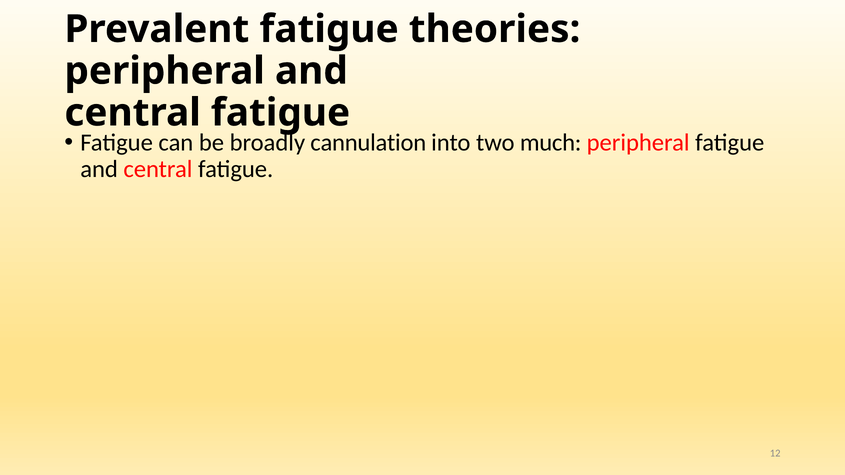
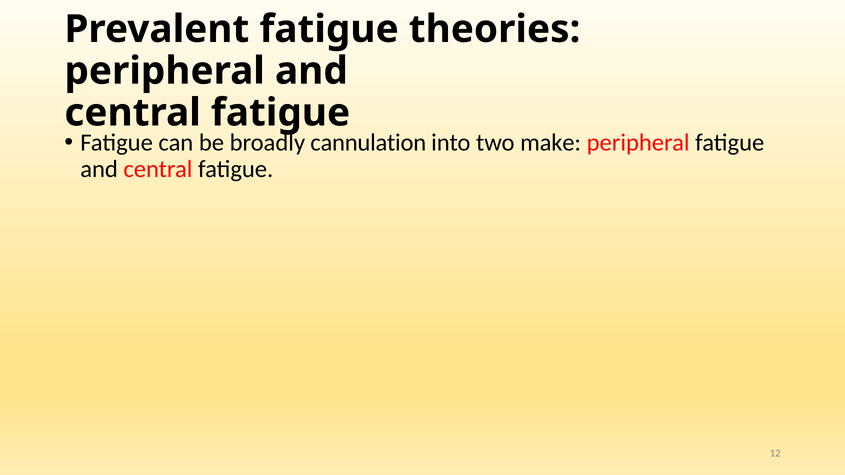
much: much -> make
